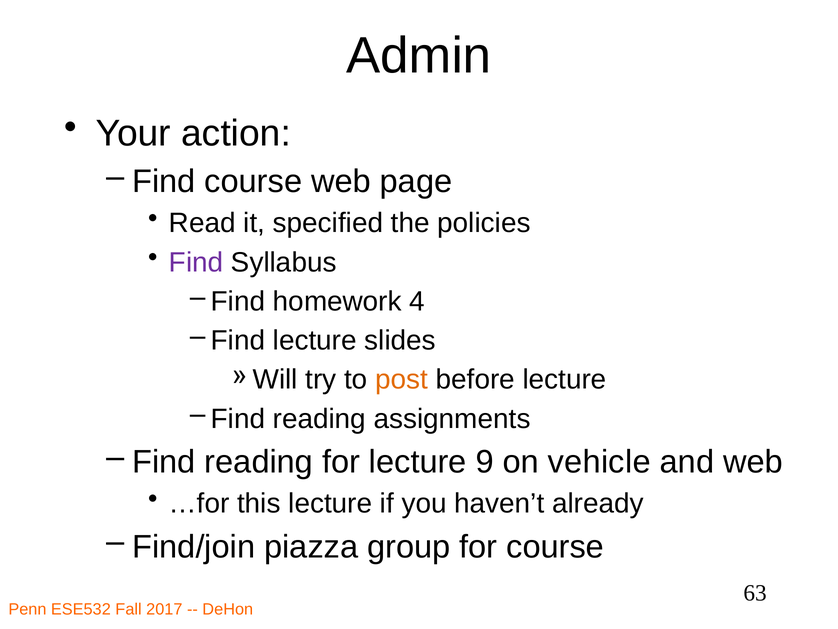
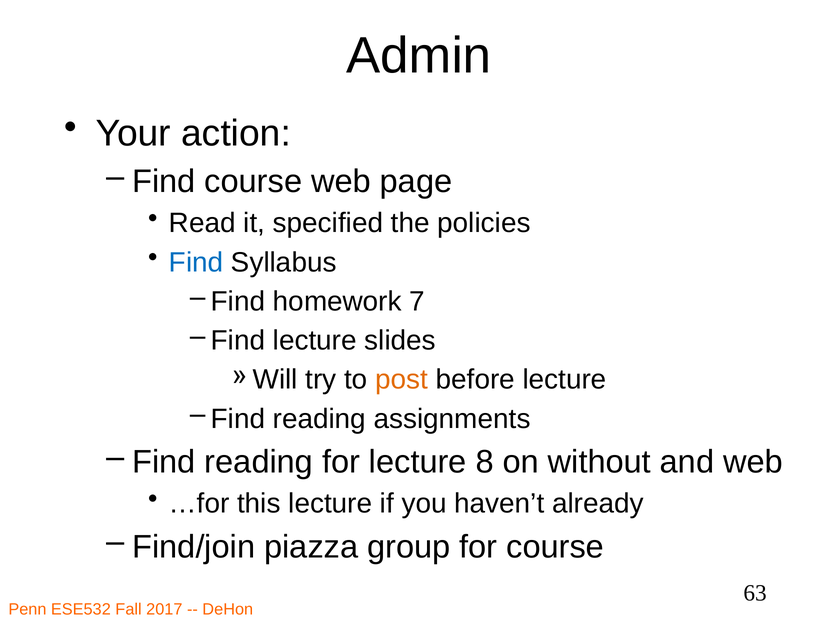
Find at (196, 262) colour: purple -> blue
4: 4 -> 7
9: 9 -> 8
vehicle: vehicle -> without
